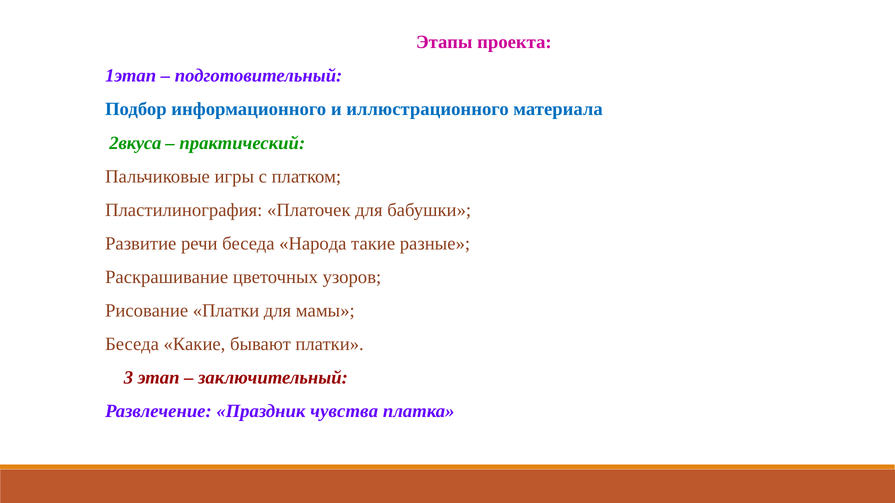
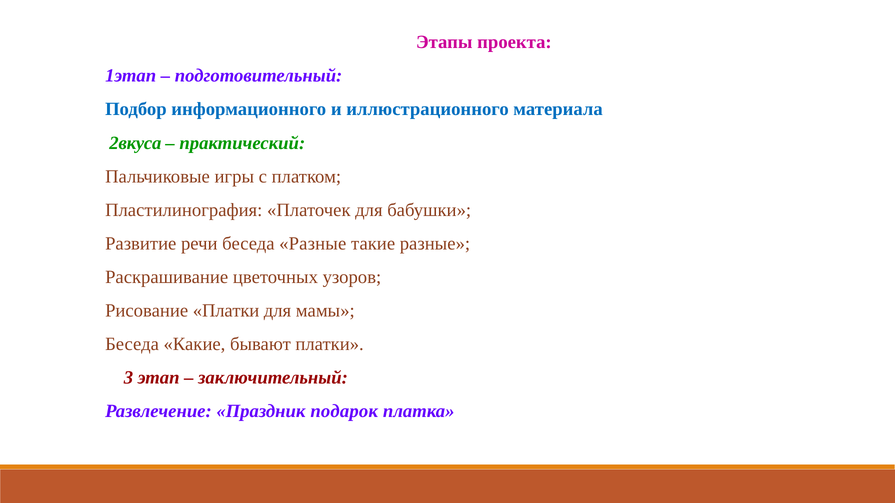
беседа Народа: Народа -> Разные
чувства: чувства -> подарок
